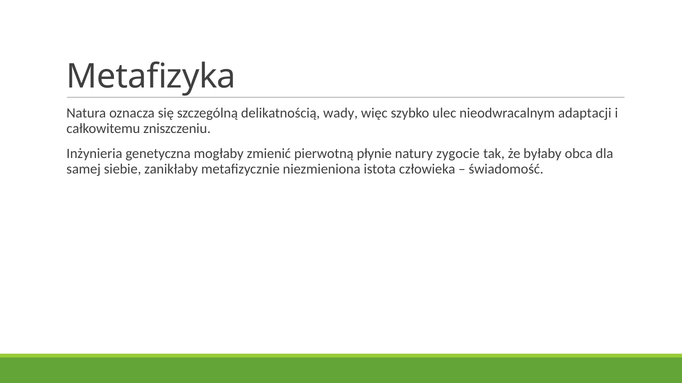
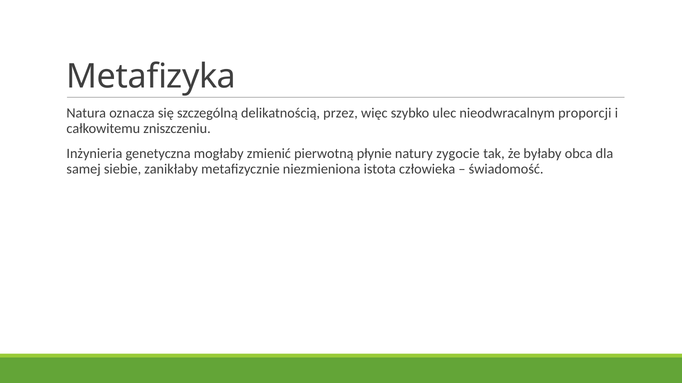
wady: wady -> przez
adaptacji: adaptacji -> proporcji
